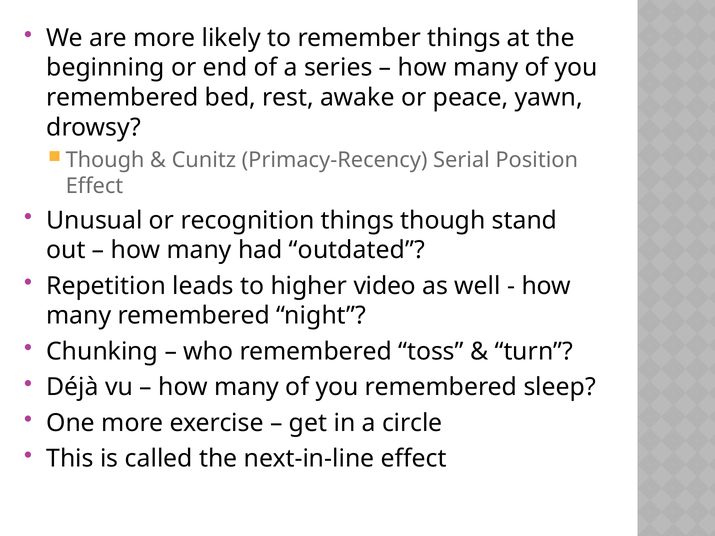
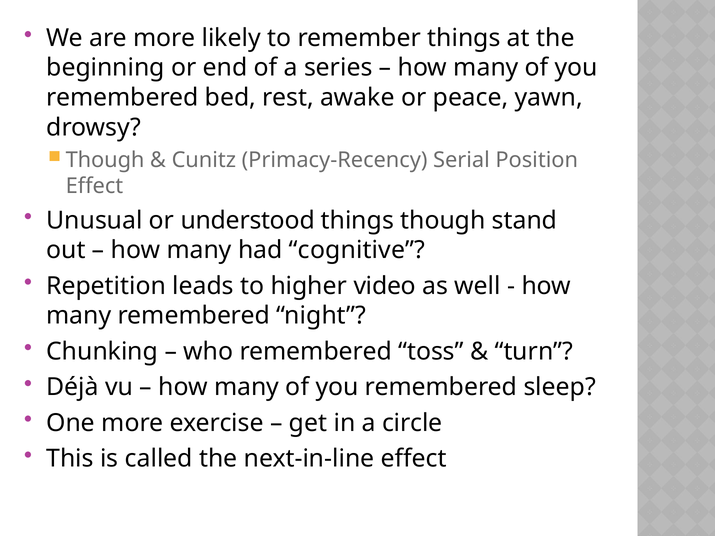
recognition: recognition -> understood
outdated: outdated -> cognitive
